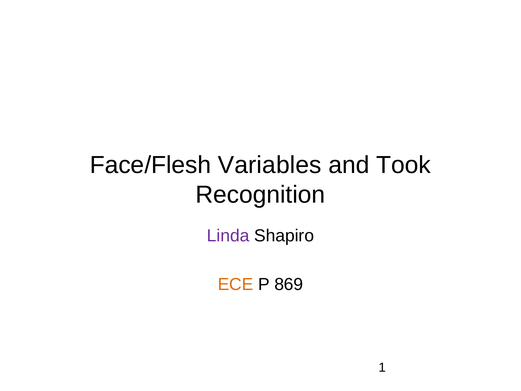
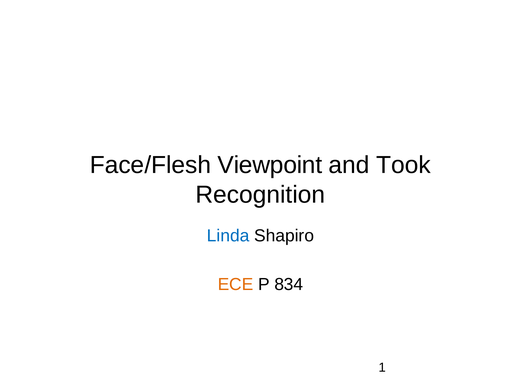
Variables: Variables -> Viewpoint
Linda colour: purple -> blue
869: 869 -> 834
